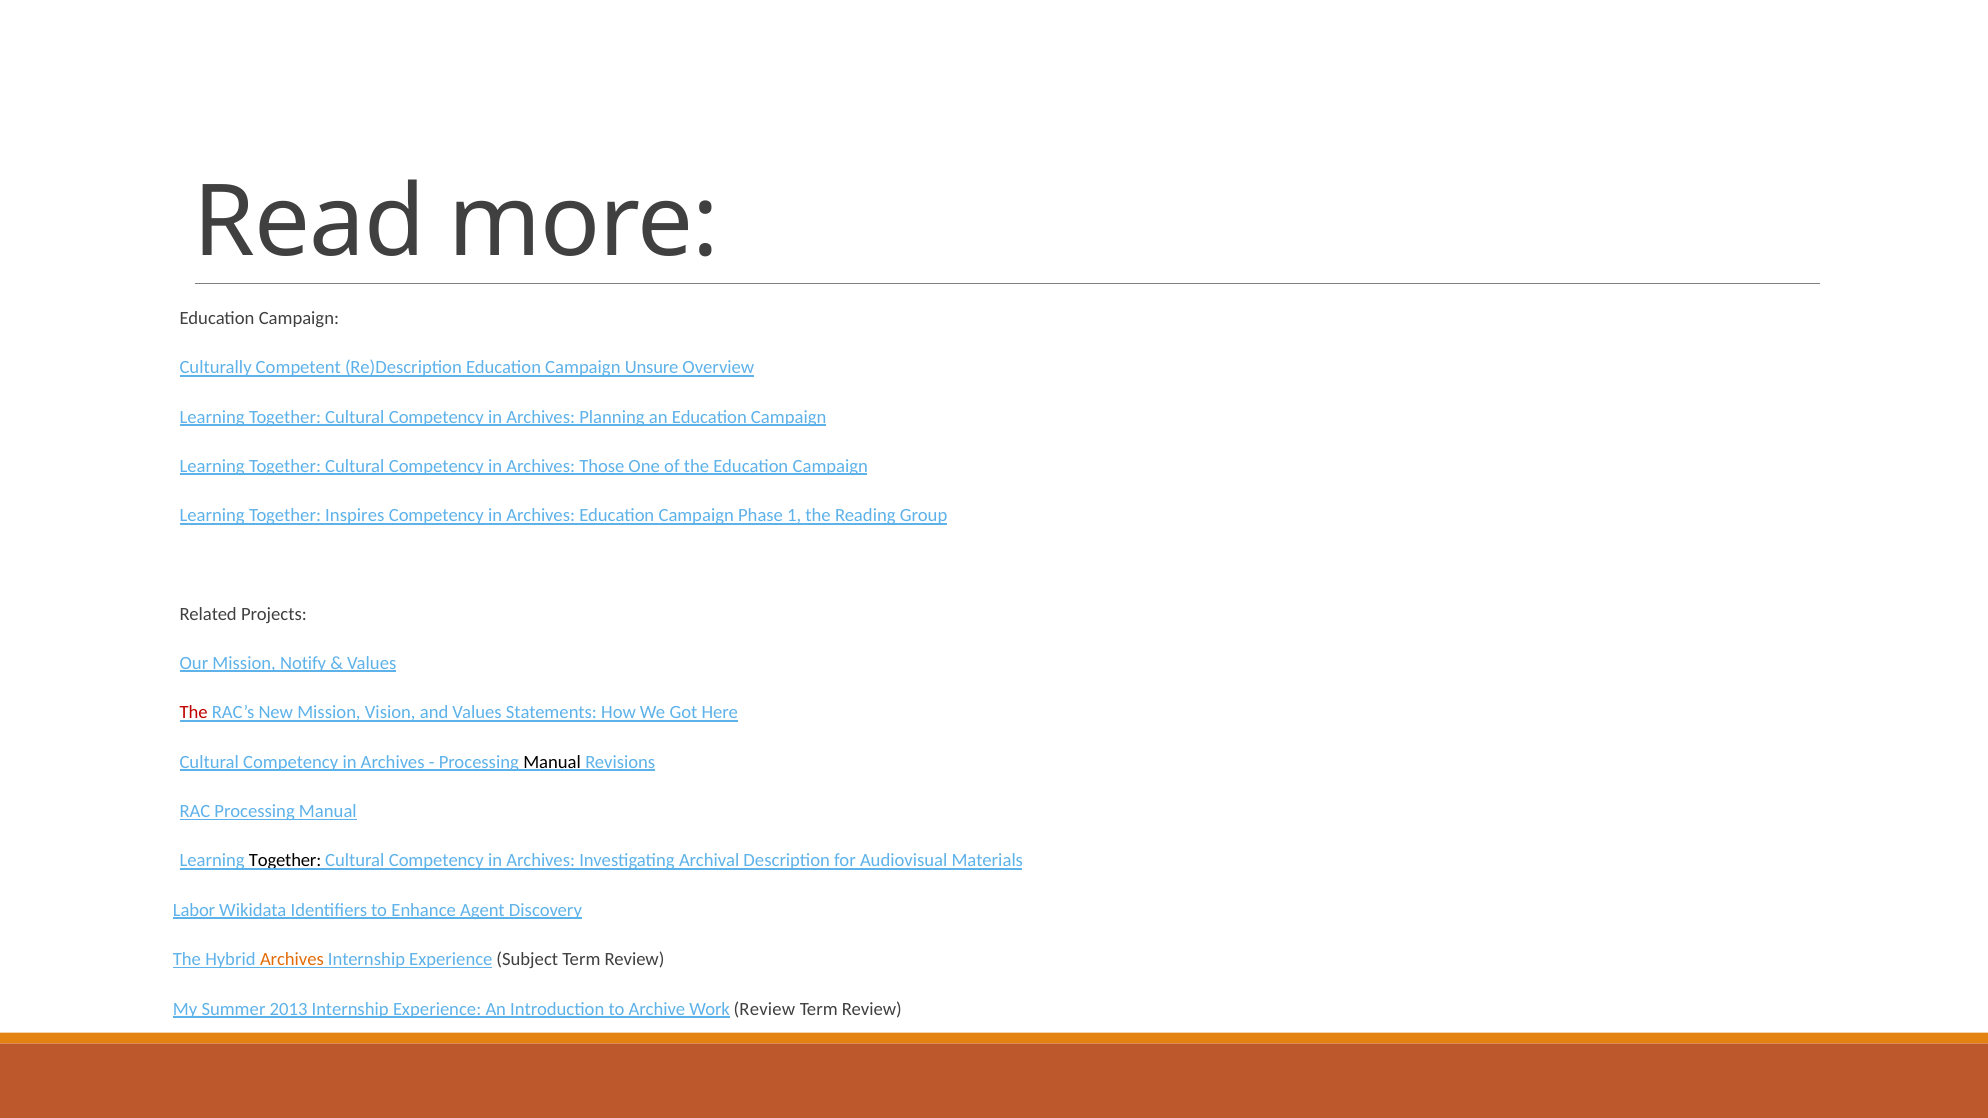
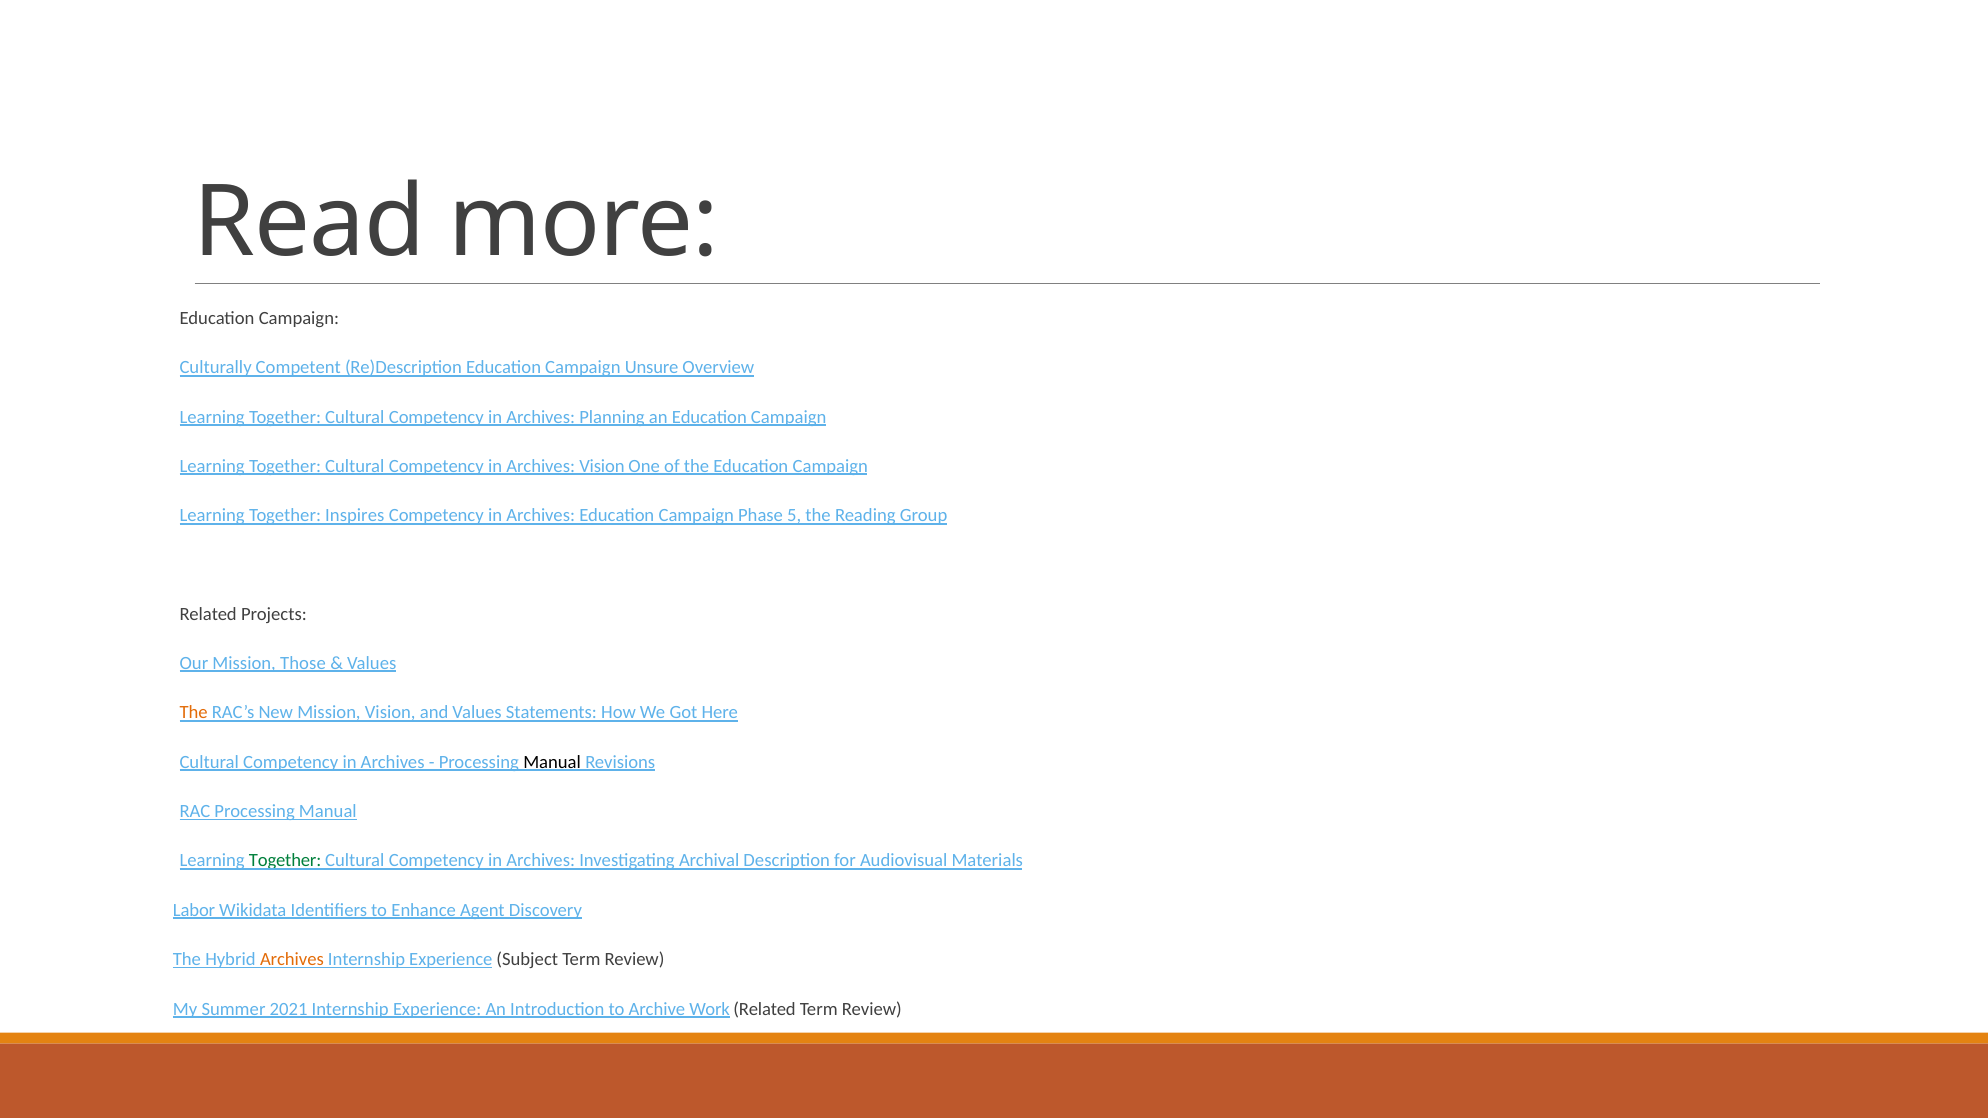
Archives Those: Those -> Vision
1: 1 -> 5
Notify: Notify -> Those
The at (194, 713) colour: red -> orange
Together at (285, 861) colour: black -> green
2013: 2013 -> 2021
Work Review: Review -> Related
